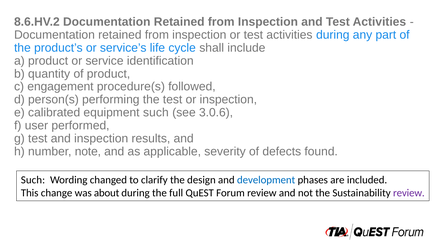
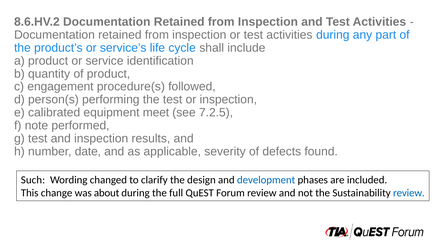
equipment such: such -> meet
3.0.6: 3.0.6 -> 7.2.5
user: user -> note
note: note -> date
review at (409, 193) colour: purple -> blue
